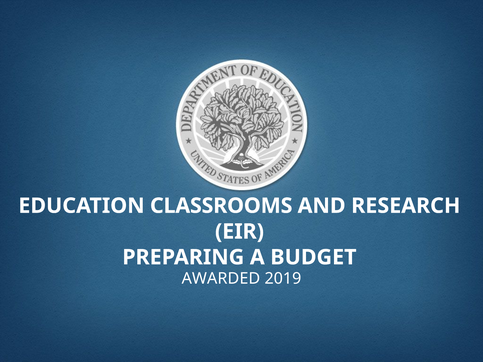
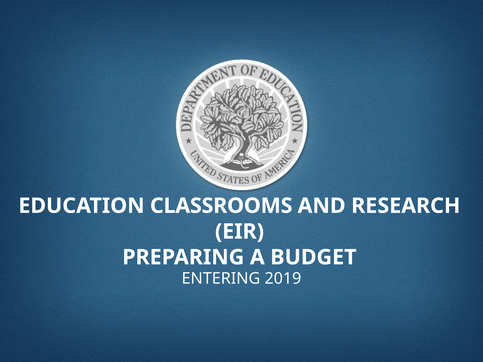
AWARDED: AWARDED -> ENTERING
